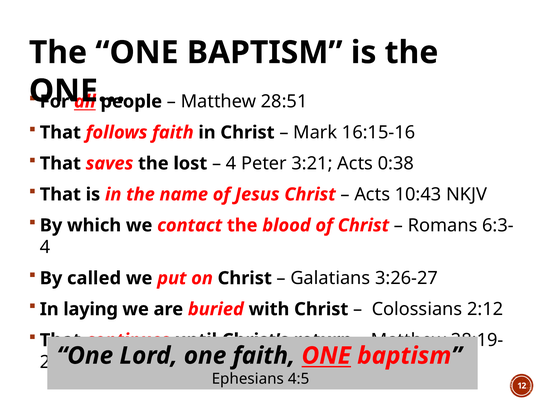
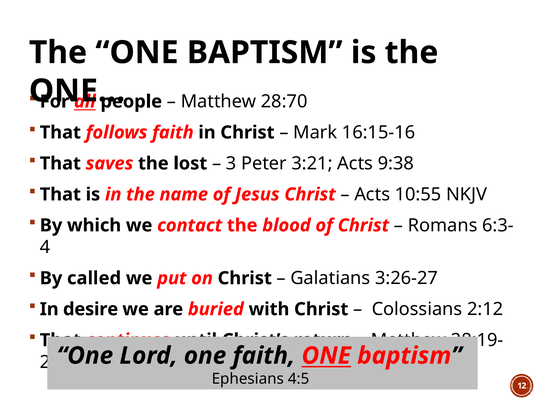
28:51: 28:51 -> 28:70
4 at (231, 164): 4 -> 3
0:38: 0:38 -> 9:38
10:43: 10:43 -> 10:55
laying: laying -> desire
